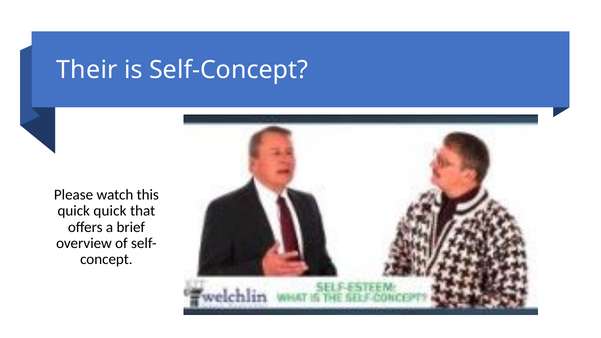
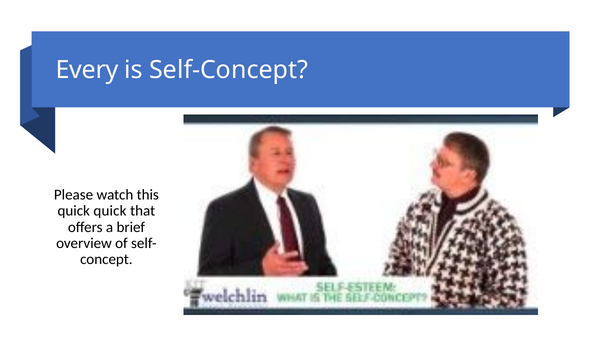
Their: Their -> Every
